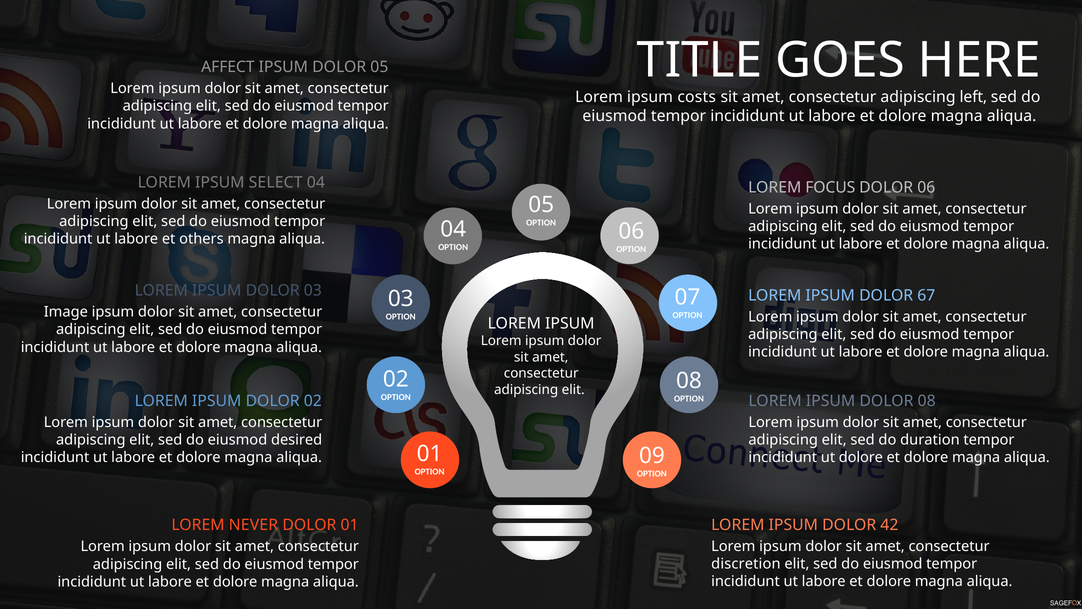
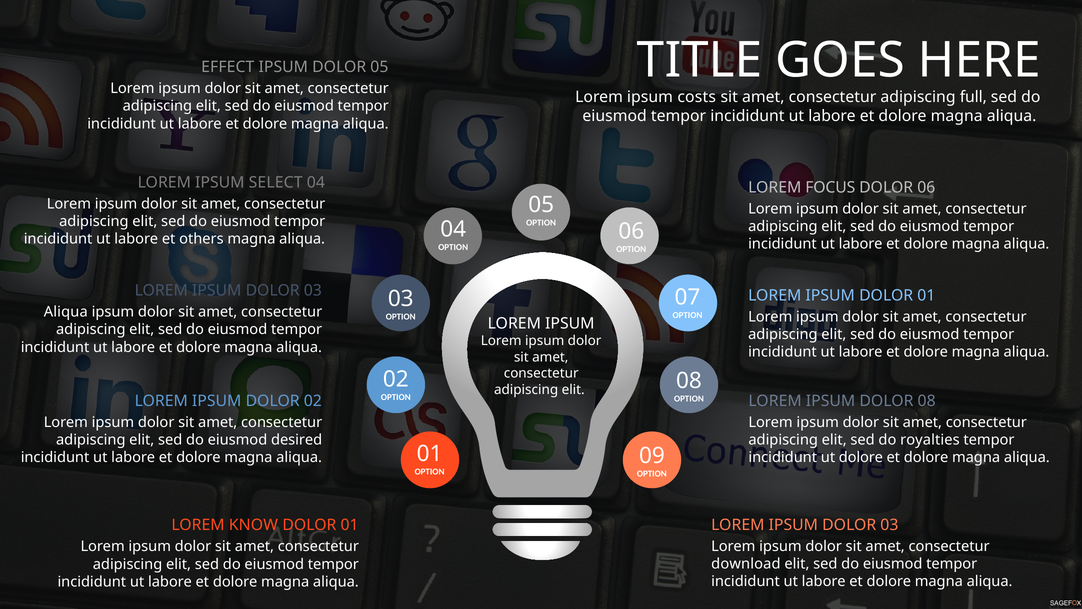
AFFECT: AFFECT -> EFFECT
left: left -> full
IPSUM DOLOR 67: 67 -> 01
Image at (66, 312): Image -> Aliqua
duration: duration -> royalties
42 at (889, 525): 42 -> 03
NEVER: NEVER -> KNOW
discretion: discretion -> download
